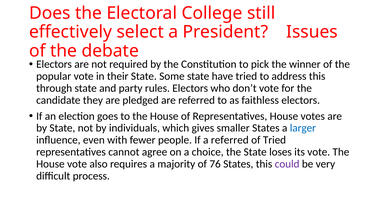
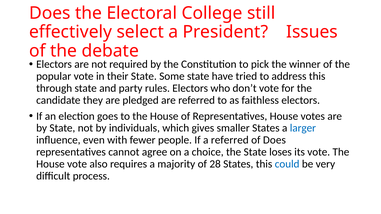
of Tried: Tried -> Does
76: 76 -> 28
could colour: purple -> blue
